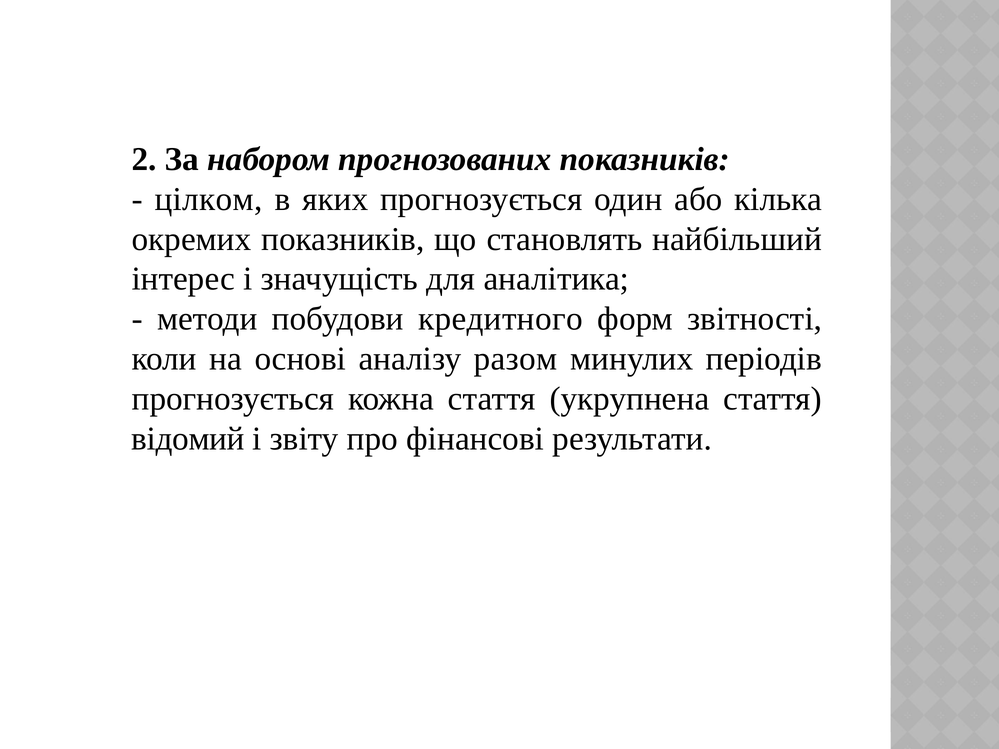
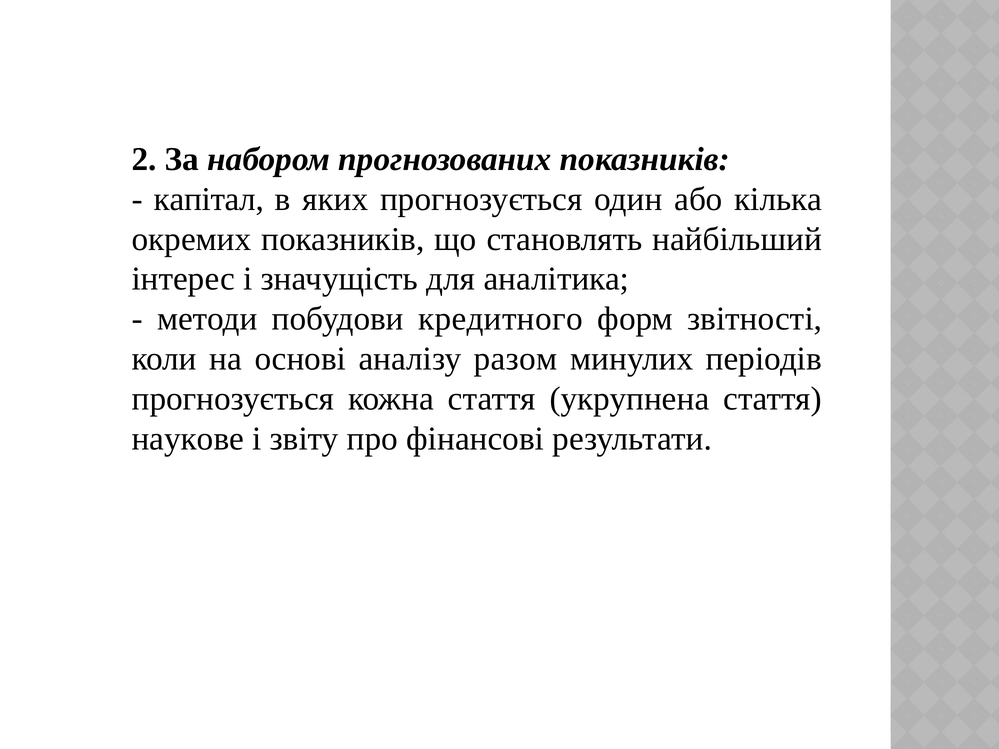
цілком: цілком -> капітал
відомий: відомий -> наукове
